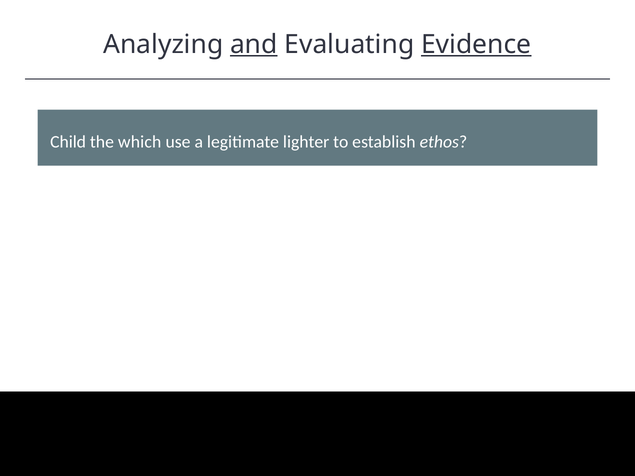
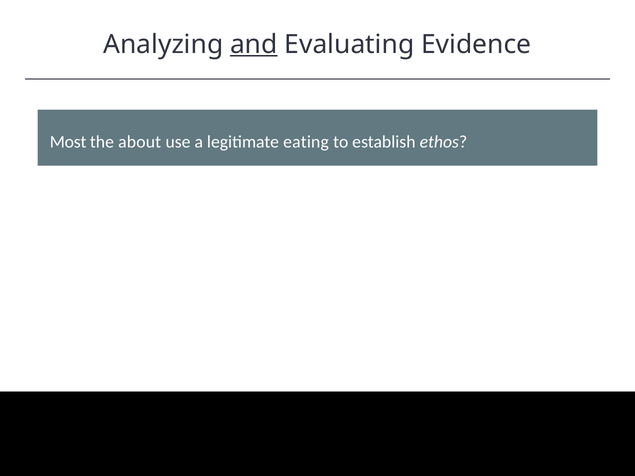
Evidence underline: present -> none
Child: Child -> Most
which: which -> about
lighter: lighter -> eating
